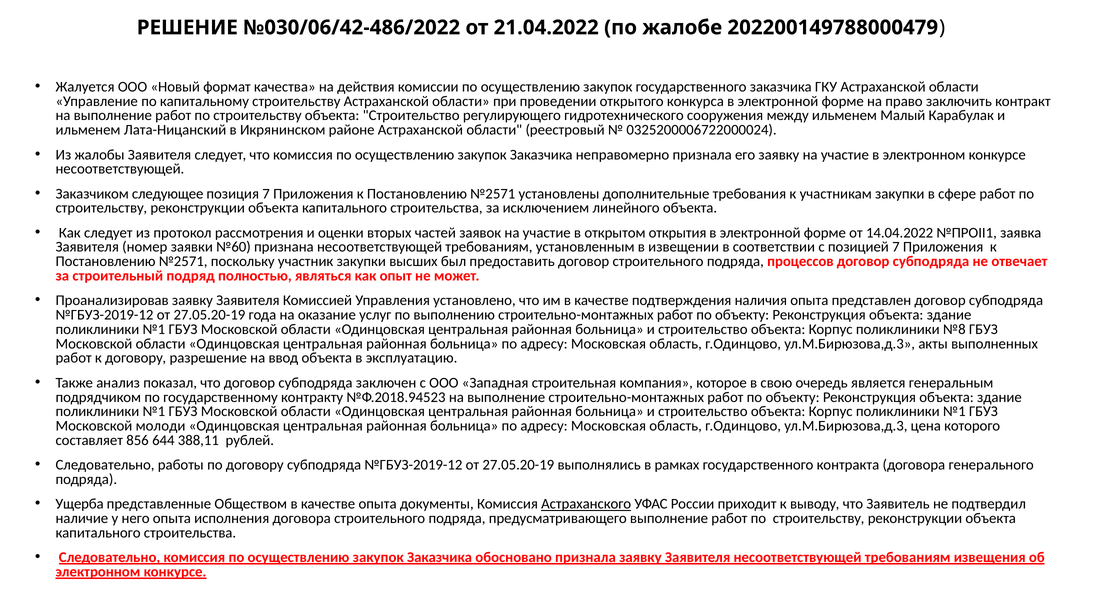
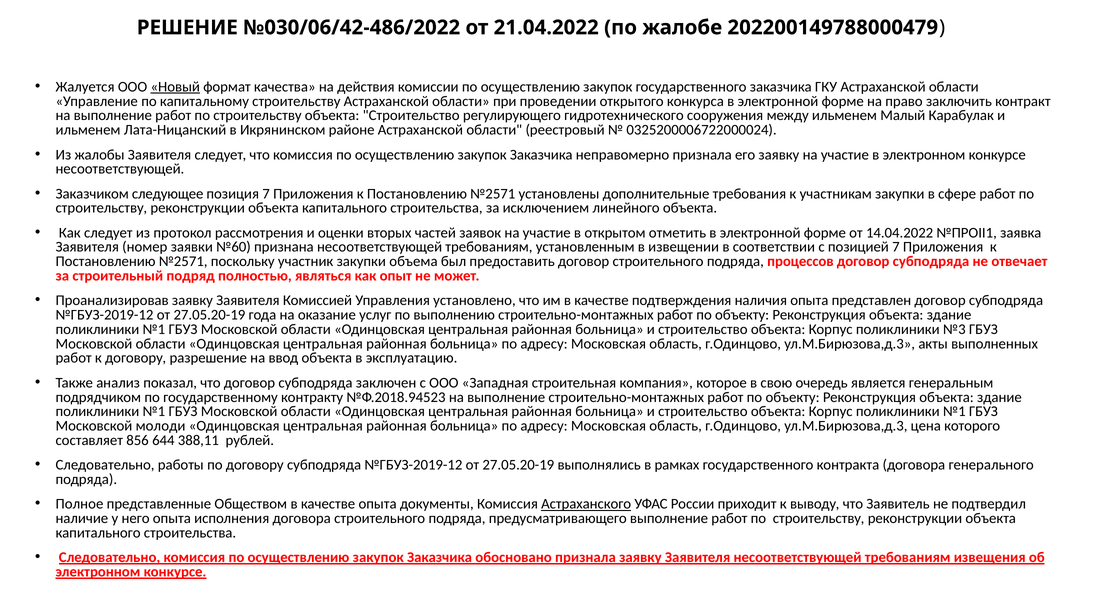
Новый underline: none -> present
открытия: открытия -> отметить
высших: высших -> объема
№8: №8 -> №3
Ущерба: Ущерба -> Полное
